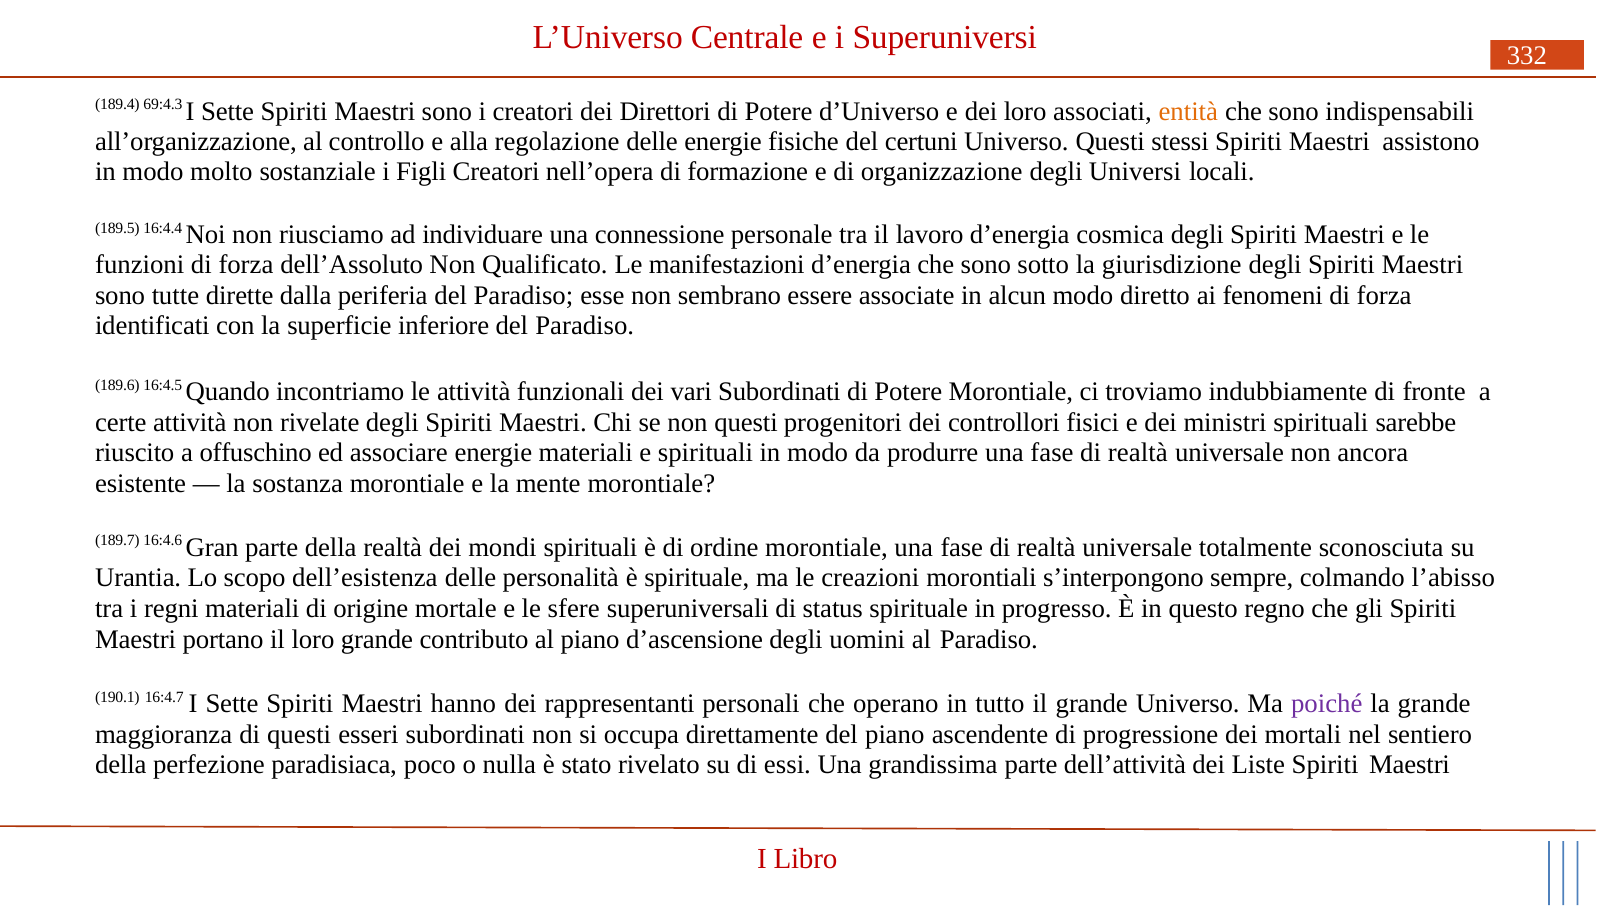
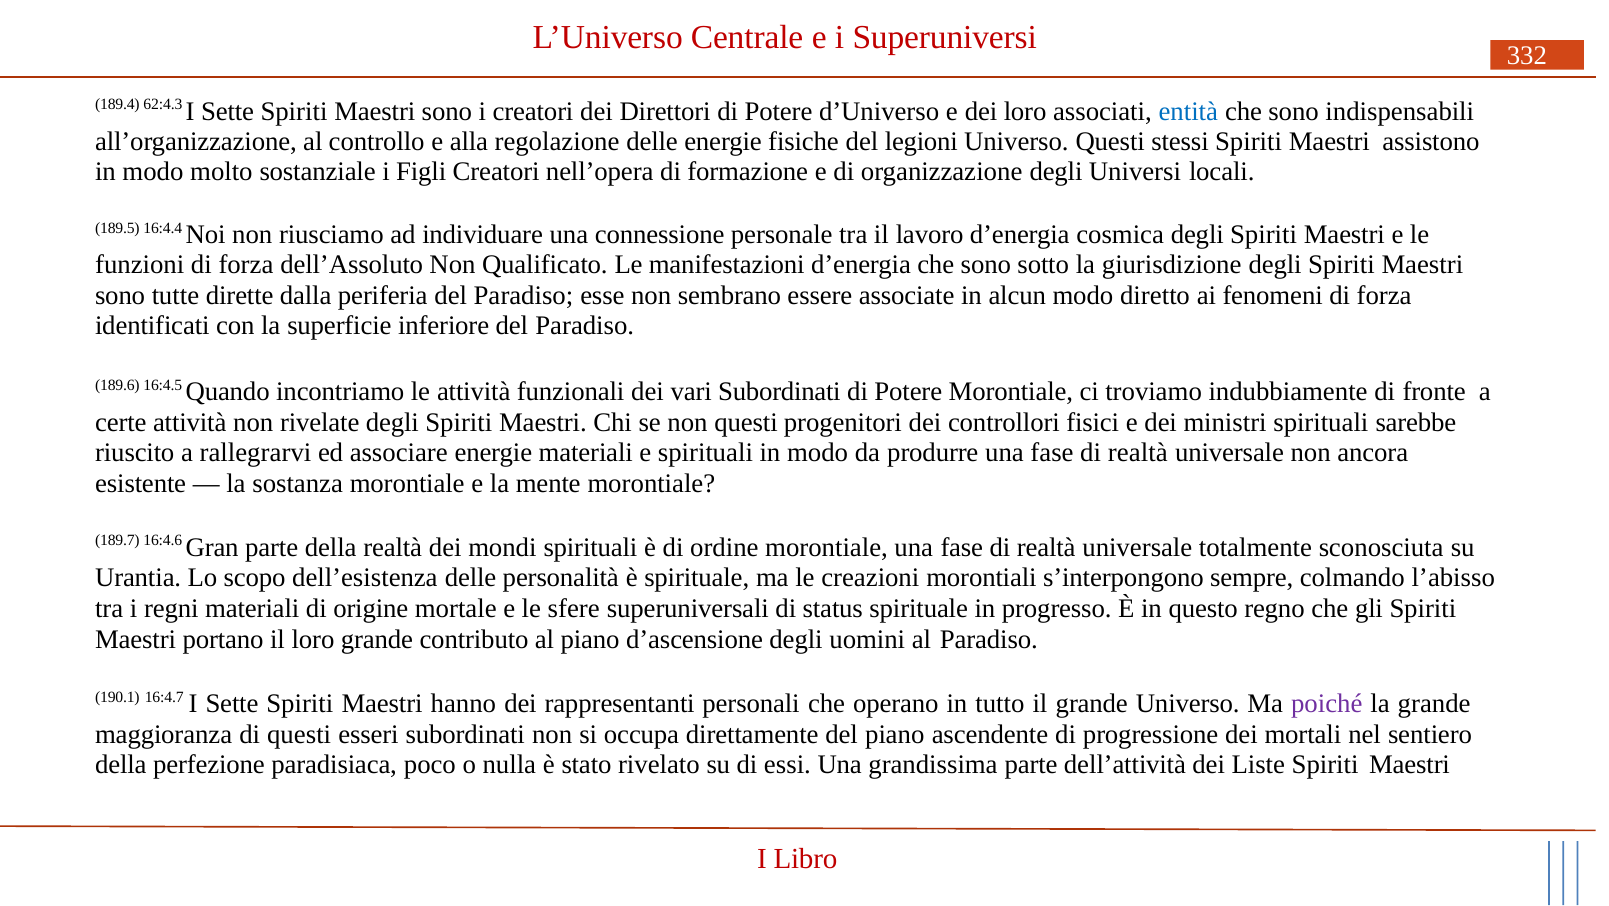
69:4.3: 69:4.3 -> 62:4.3
entità colour: orange -> blue
certuni: certuni -> legioni
offuschino: offuschino -> rallegrarvi
